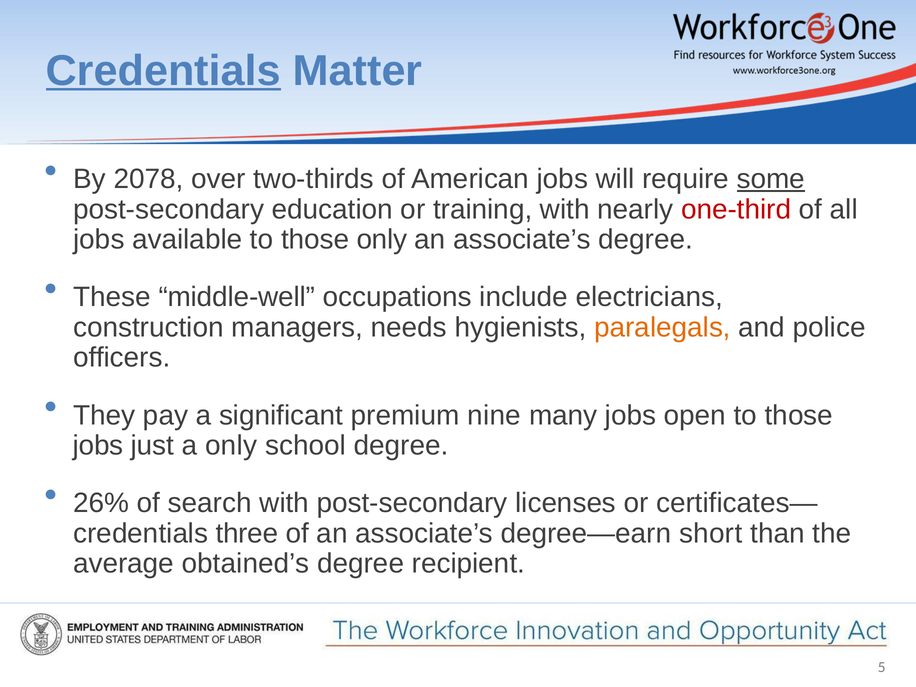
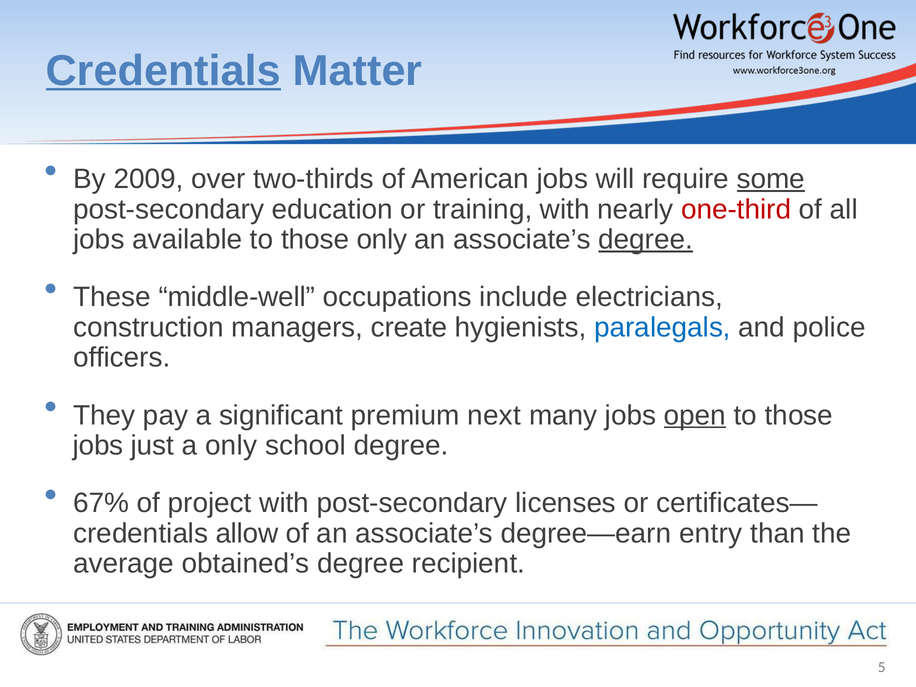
2078: 2078 -> 2009
degree at (646, 239) underline: none -> present
needs: needs -> create
paralegals colour: orange -> blue
nine: nine -> next
open underline: none -> present
26%: 26% -> 67%
search: search -> project
three: three -> allow
short: short -> entry
